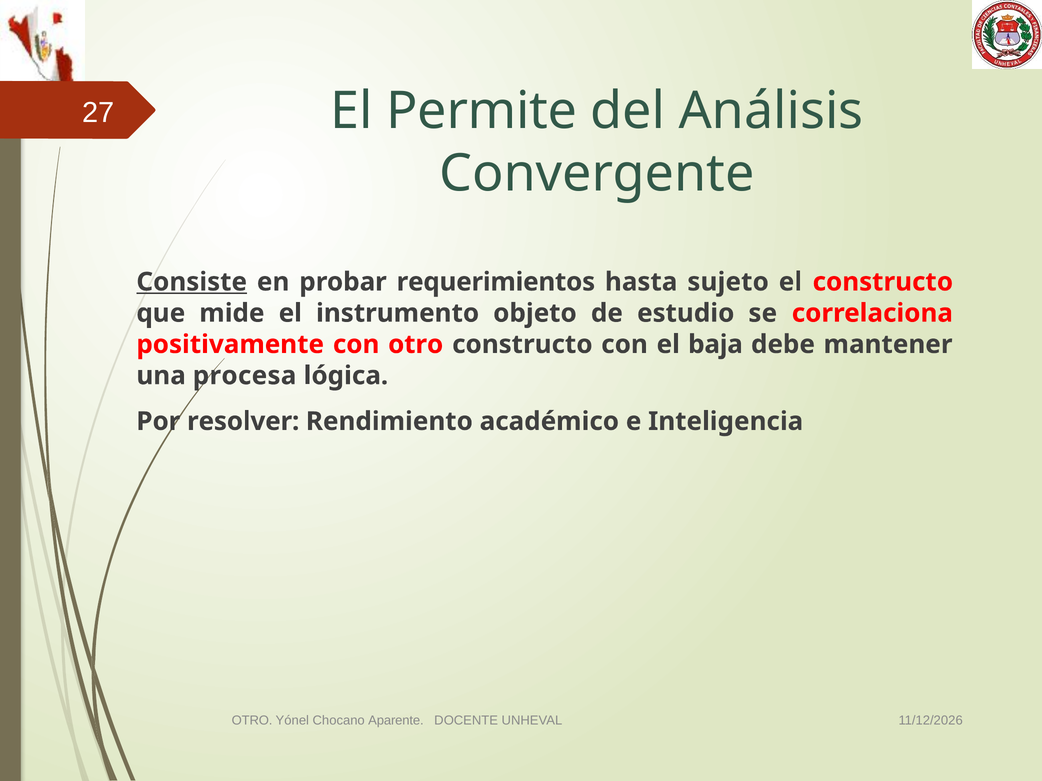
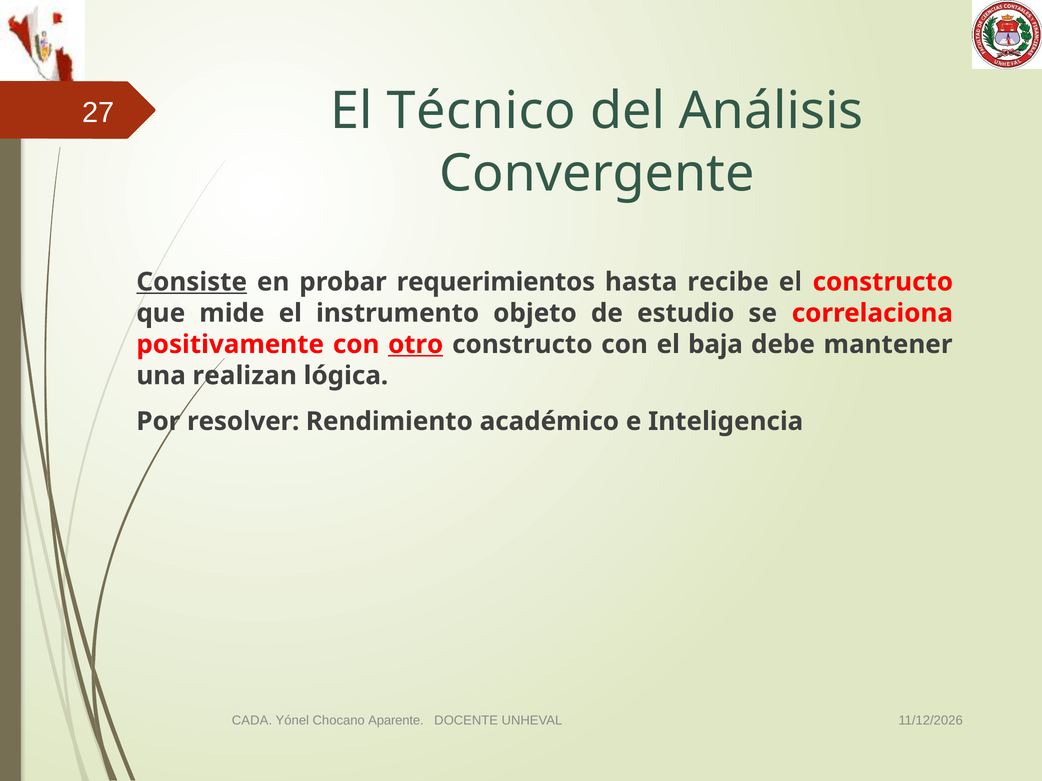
Permite: Permite -> Técnico
sujeto: sujeto -> recibe
otro at (416, 345) underline: none -> present
procesa: procesa -> realizan
OTRO at (252, 721): OTRO -> CADA
